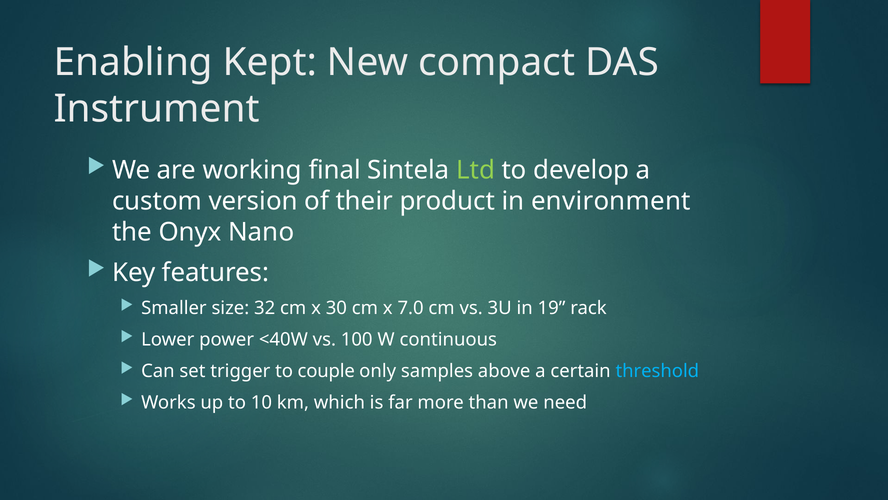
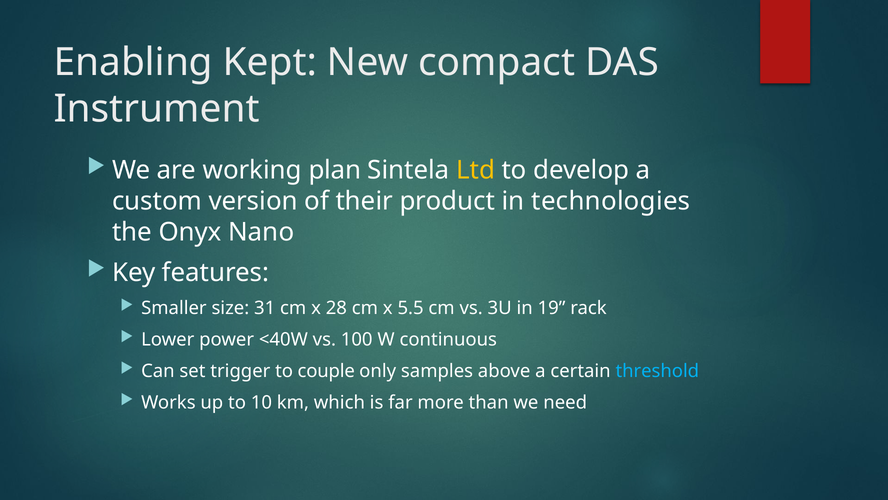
final: final -> plan
Ltd colour: light green -> yellow
environment: environment -> technologies
32: 32 -> 31
30: 30 -> 28
7.0: 7.0 -> 5.5
